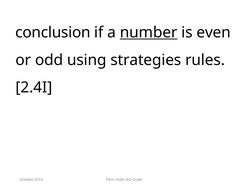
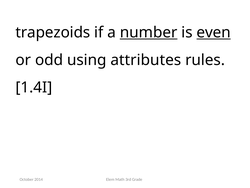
conclusion: conclusion -> trapezoids
even underline: none -> present
strategies: strategies -> attributes
2.4I: 2.4I -> 1.4I
